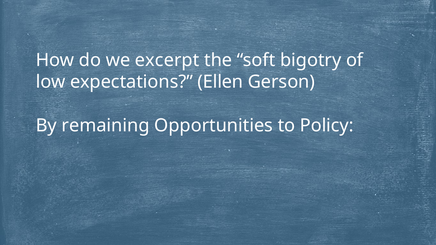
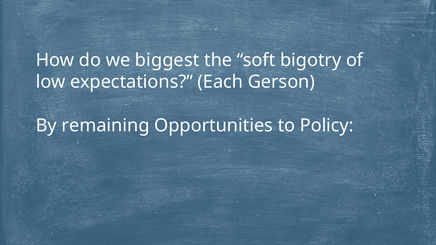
excerpt: excerpt -> biggest
Ellen: Ellen -> Each
